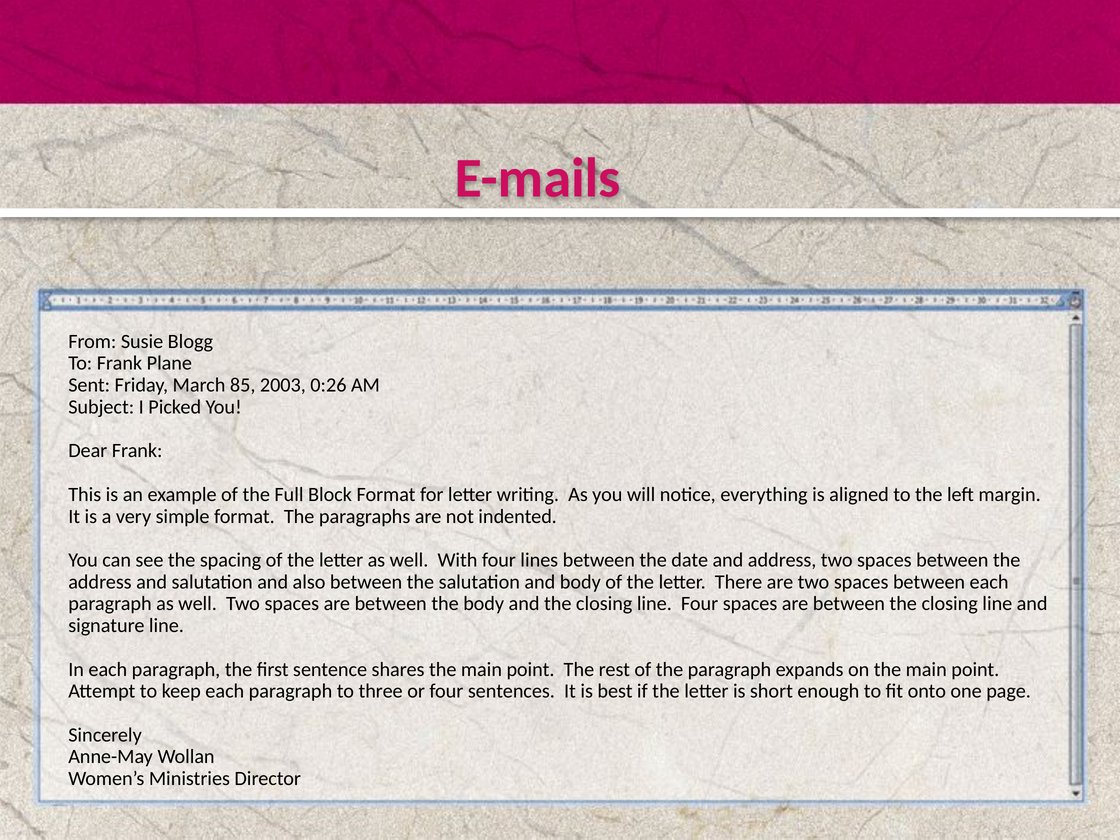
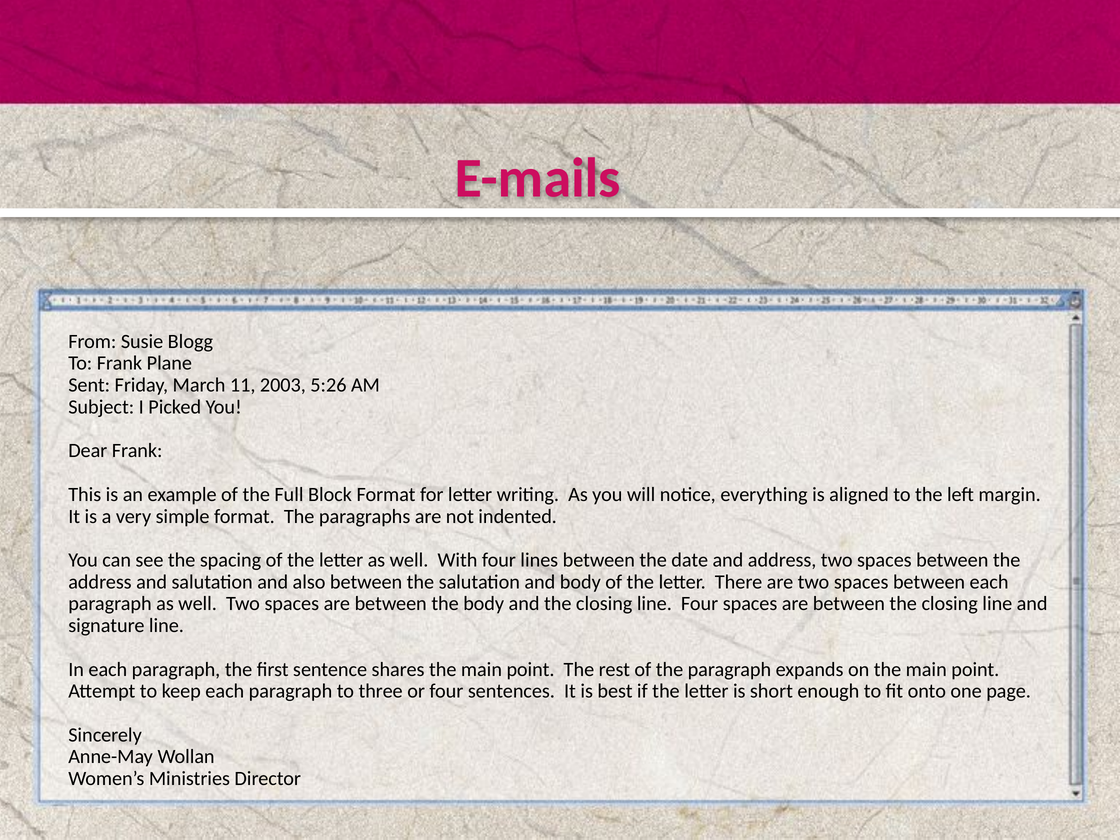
85: 85 -> 11
0:26: 0:26 -> 5:26
